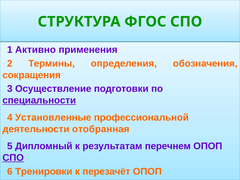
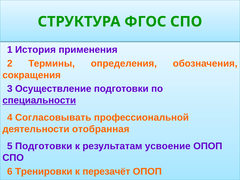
Активно: Активно -> История
Установленные: Установленные -> Согласовывать
5 Дипломный: Дипломный -> Подготовки
перечнем: перечнем -> усвоение
СПО at (13, 158) underline: present -> none
